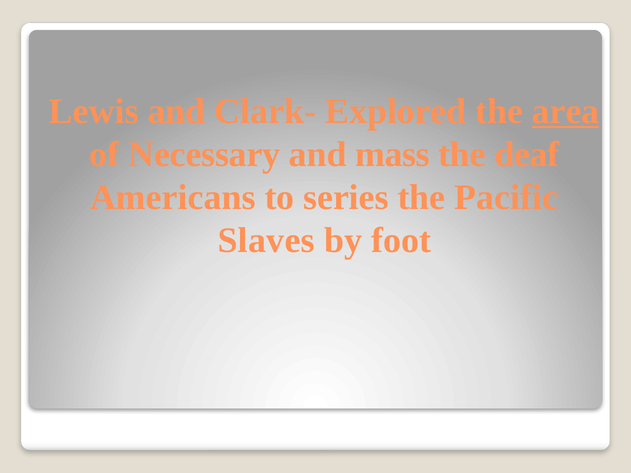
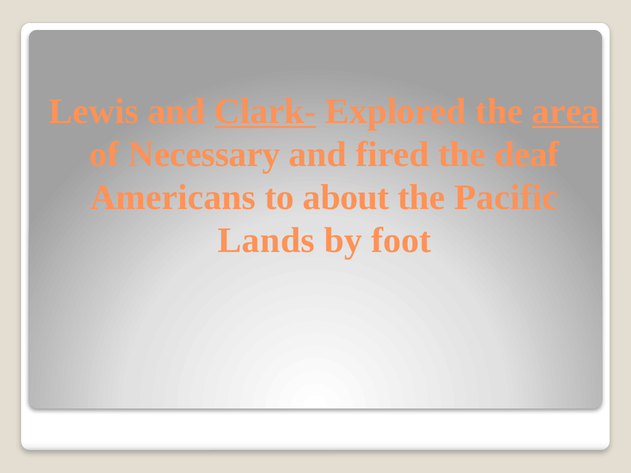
Clark- underline: none -> present
mass: mass -> fired
series: series -> about
Slaves: Slaves -> Lands
